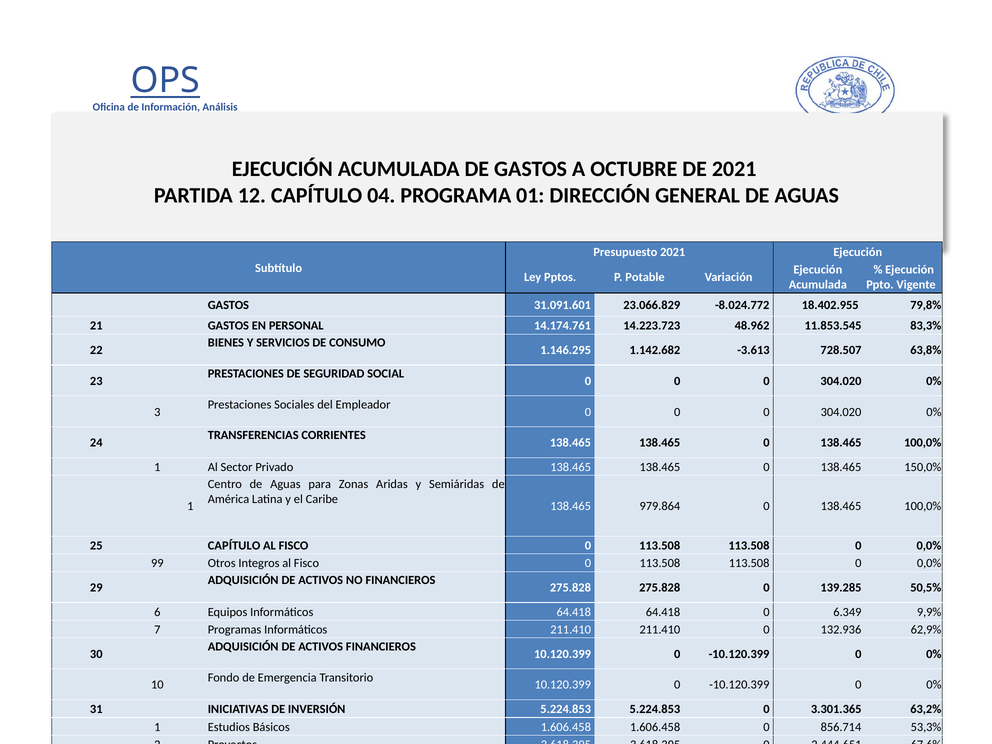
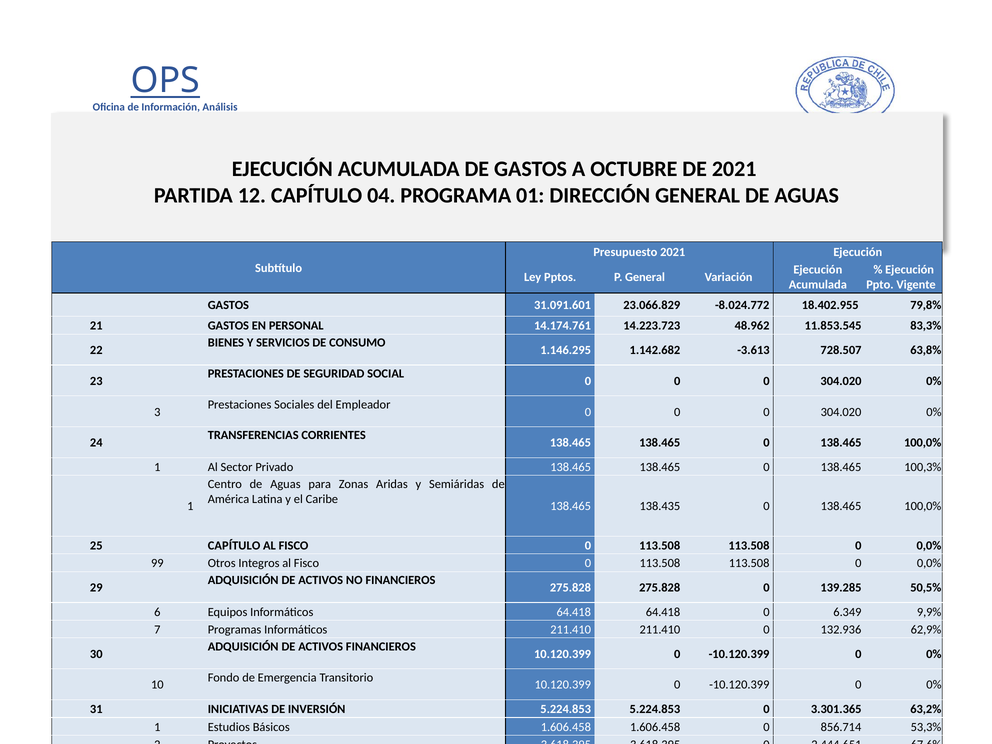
P Potable: Potable -> General
150,0%: 150,0% -> 100,3%
979.864: 979.864 -> 138.435
